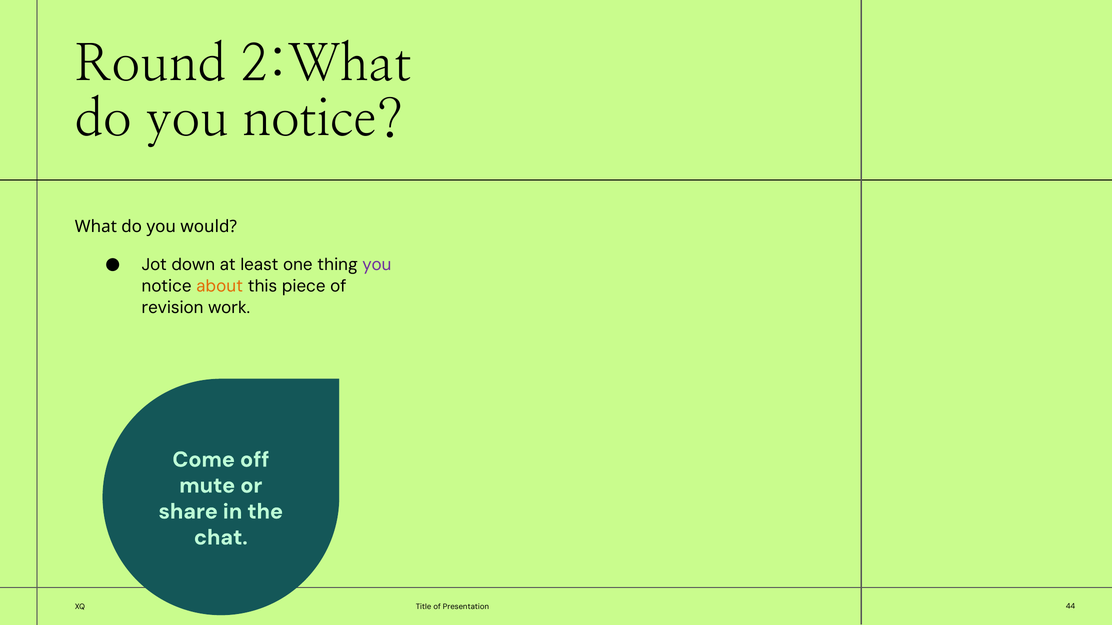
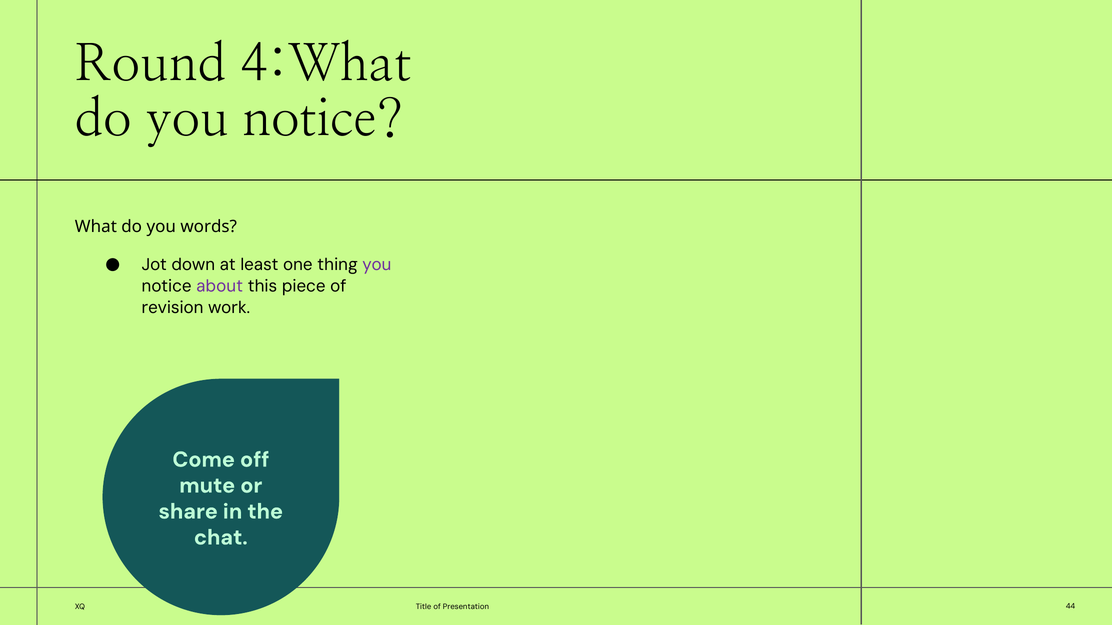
2:What: 2:What -> 4:What
would: would -> words
about colour: orange -> purple
